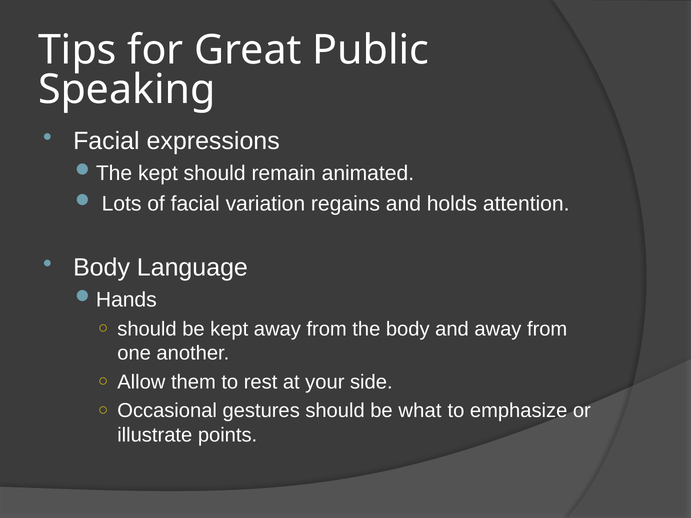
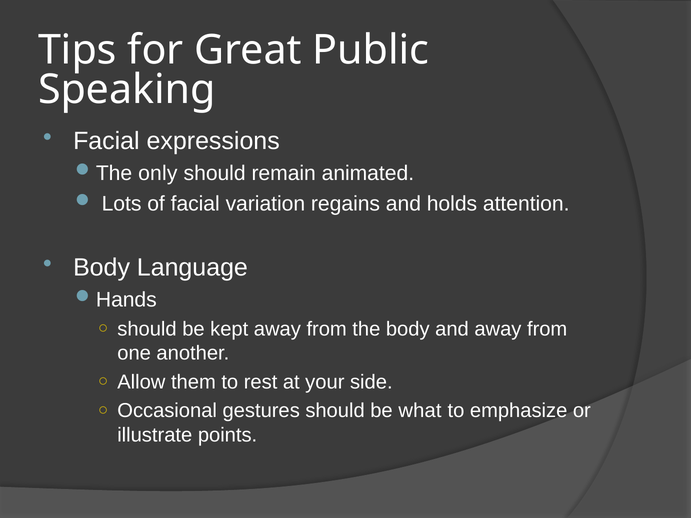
kept at (158, 173): kept -> only
